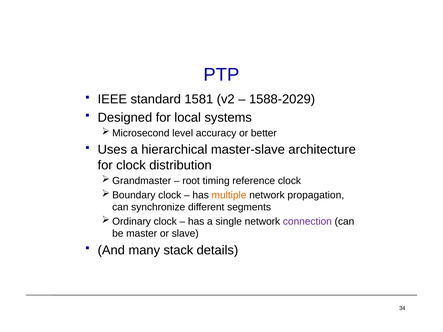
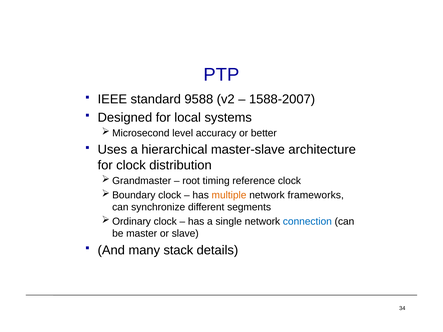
1581: 1581 -> 9588
1588-2029: 1588-2029 -> 1588-2007
propagation: propagation -> frameworks
connection colour: purple -> blue
